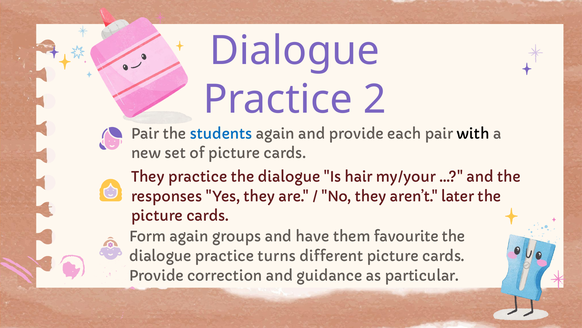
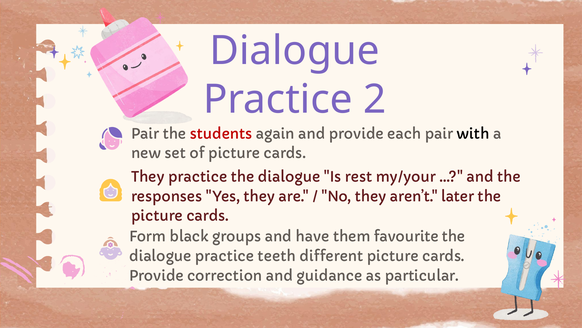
students colour: blue -> red
hair: hair -> rest
Form again: again -> black
turns: turns -> teeth
